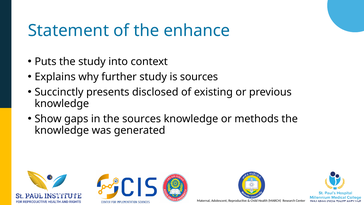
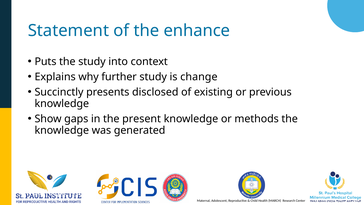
is sources: sources -> change
the sources: sources -> present
